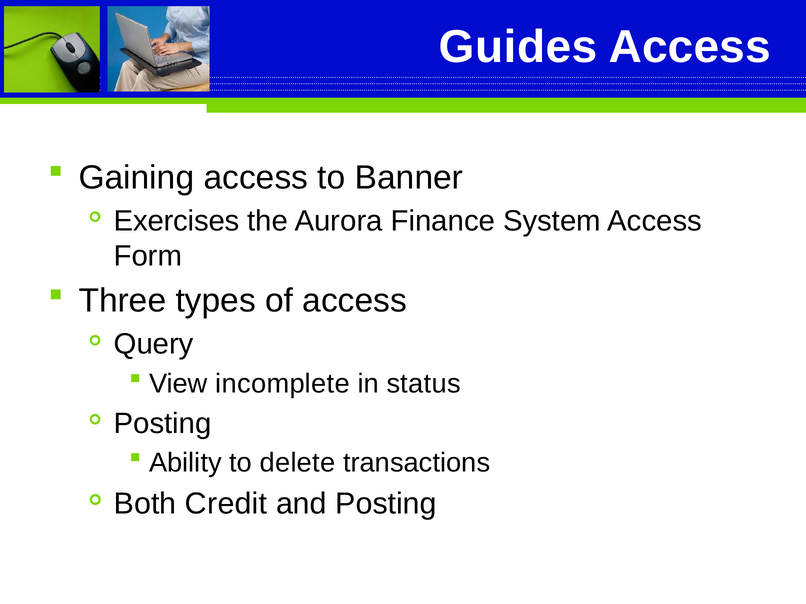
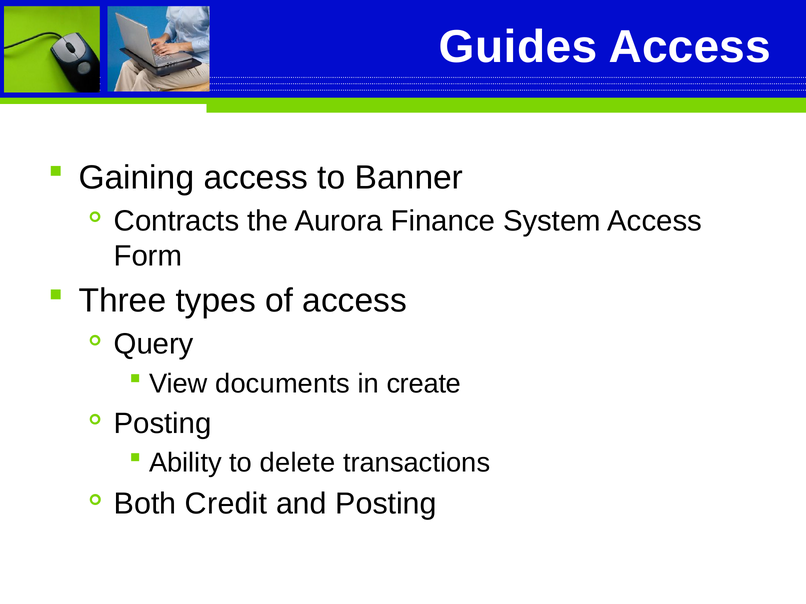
Exercises: Exercises -> Contracts
incomplete: incomplete -> documents
status: status -> create
